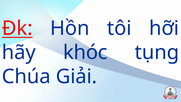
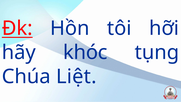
Giải: Giải -> Liệt
